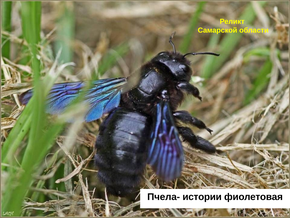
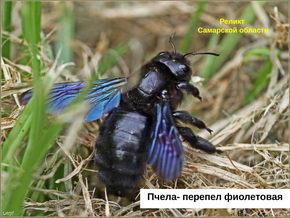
истории: истории -> перепел
